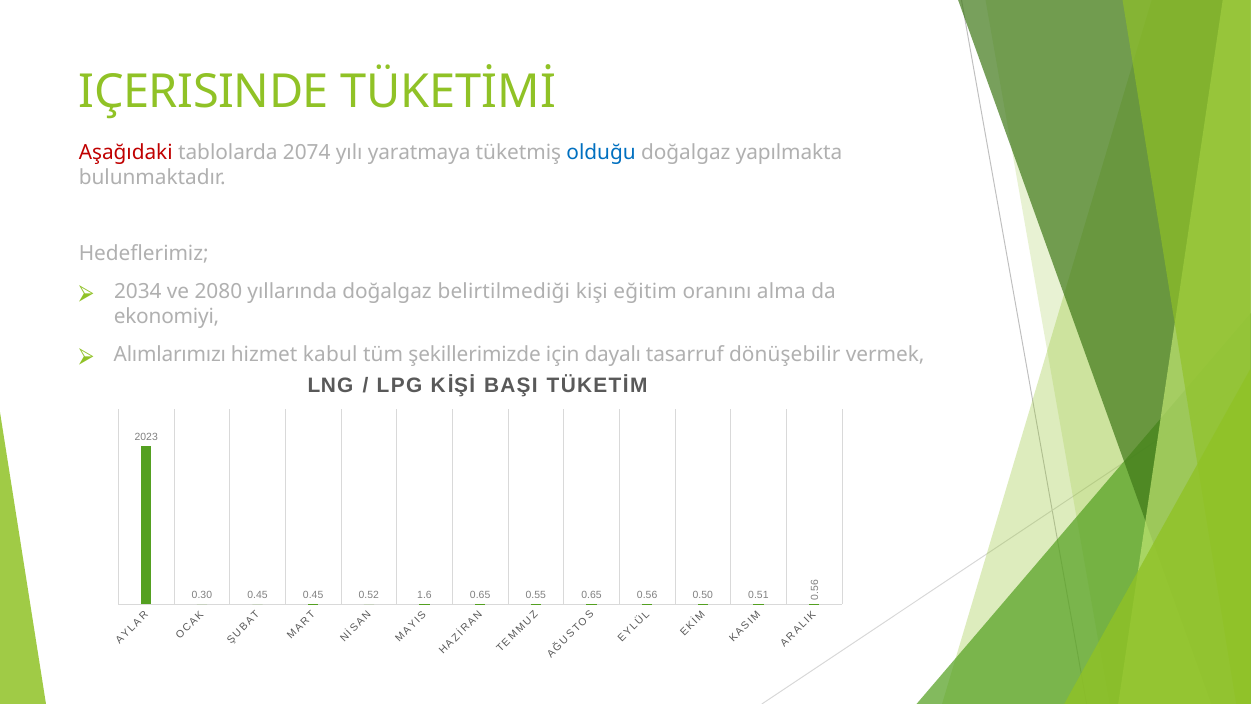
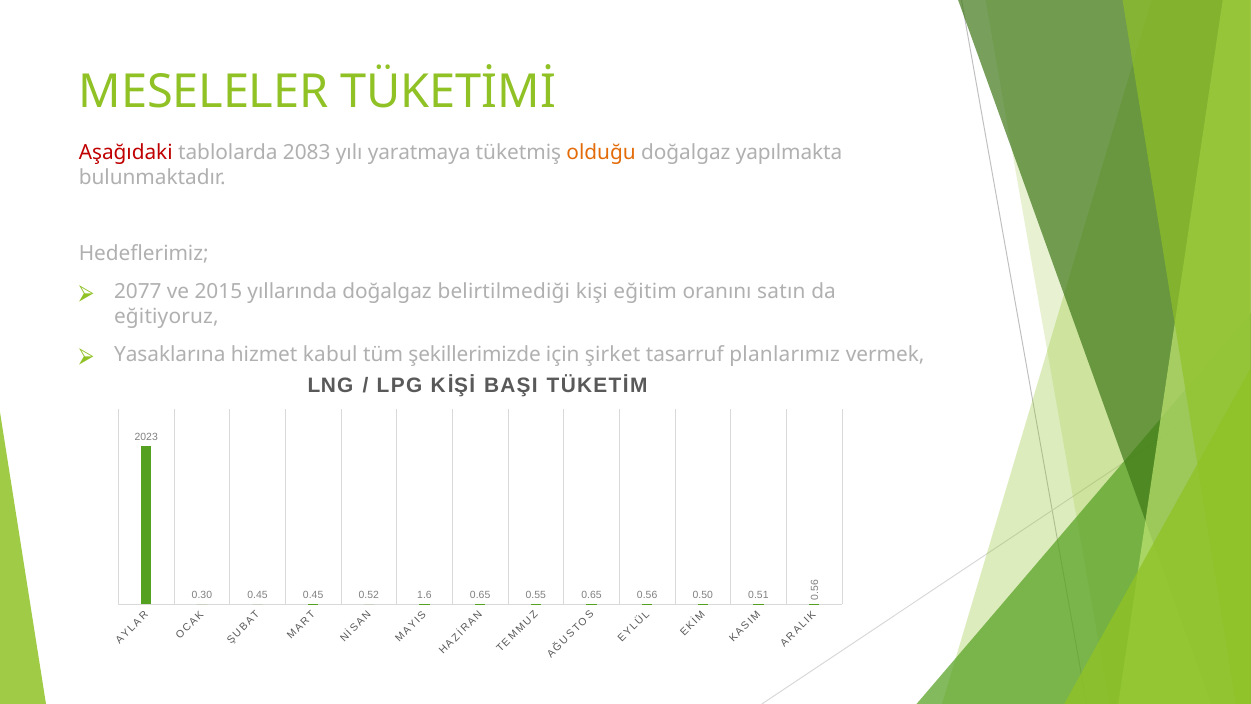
IÇERISINDE: IÇERISINDE -> MESELELER
2074: 2074 -> 2083
olduğu colour: blue -> orange
2034: 2034 -> 2077
2080: 2080 -> 2015
alma: alma -> satın
ekonomiyi: ekonomiyi -> eğitiyoruz
Alımlarımızı: Alımlarımızı -> Yasaklarına
dayalı: dayalı -> şirket
dönüşebilir: dönüşebilir -> planlarımız
